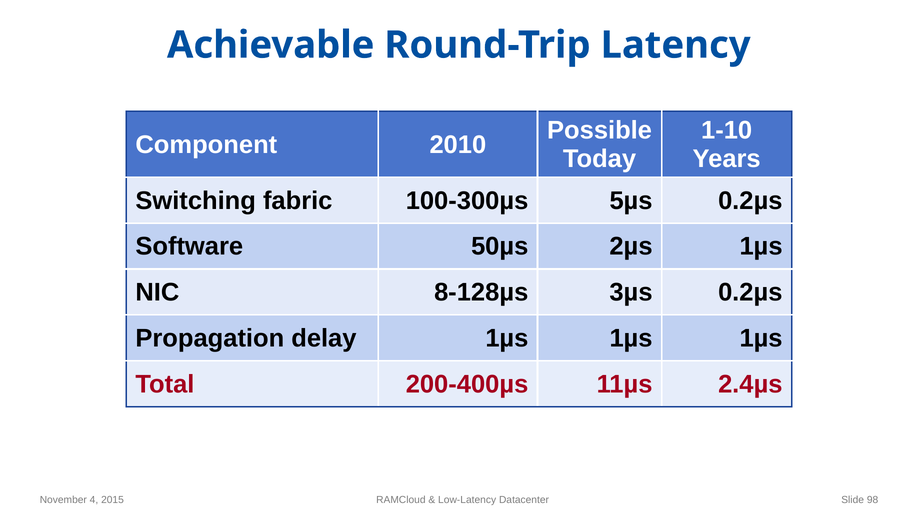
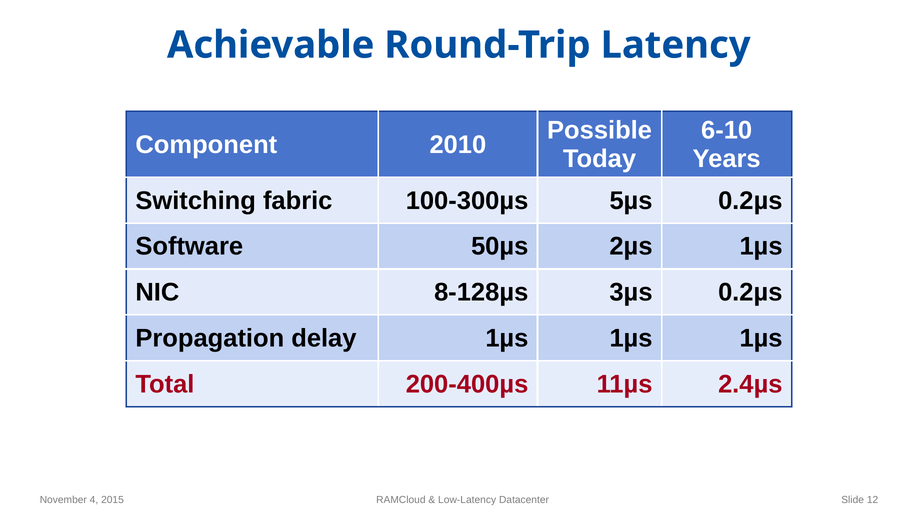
1-10: 1-10 -> 6-10
98: 98 -> 12
